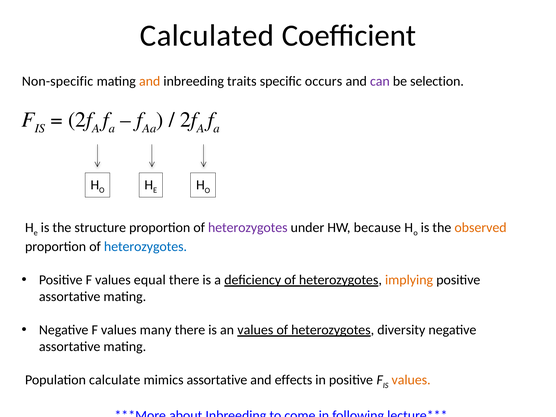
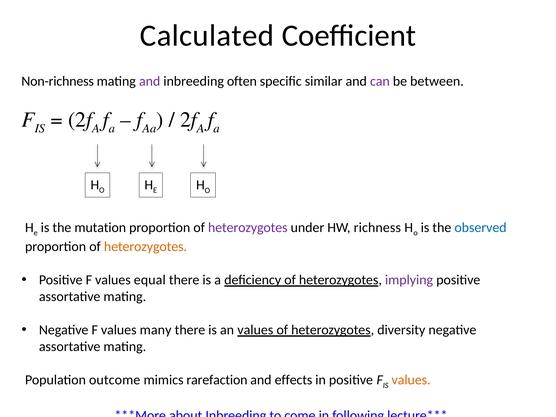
Non-specific: Non-specific -> Non-richness
and at (150, 81) colour: orange -> purple
traits: traits -> often
occurs: occurs -> similar
selection: selection -> between
structure: structure -> mutation
because: because -> richness
observed colour: orange -> blue
heterozygotes at (145, 247) colour: blue -> orange
implying colour: orange -> purple
calculate: calculate -> outcome
mimics assortative: assortative -> rarefaction
